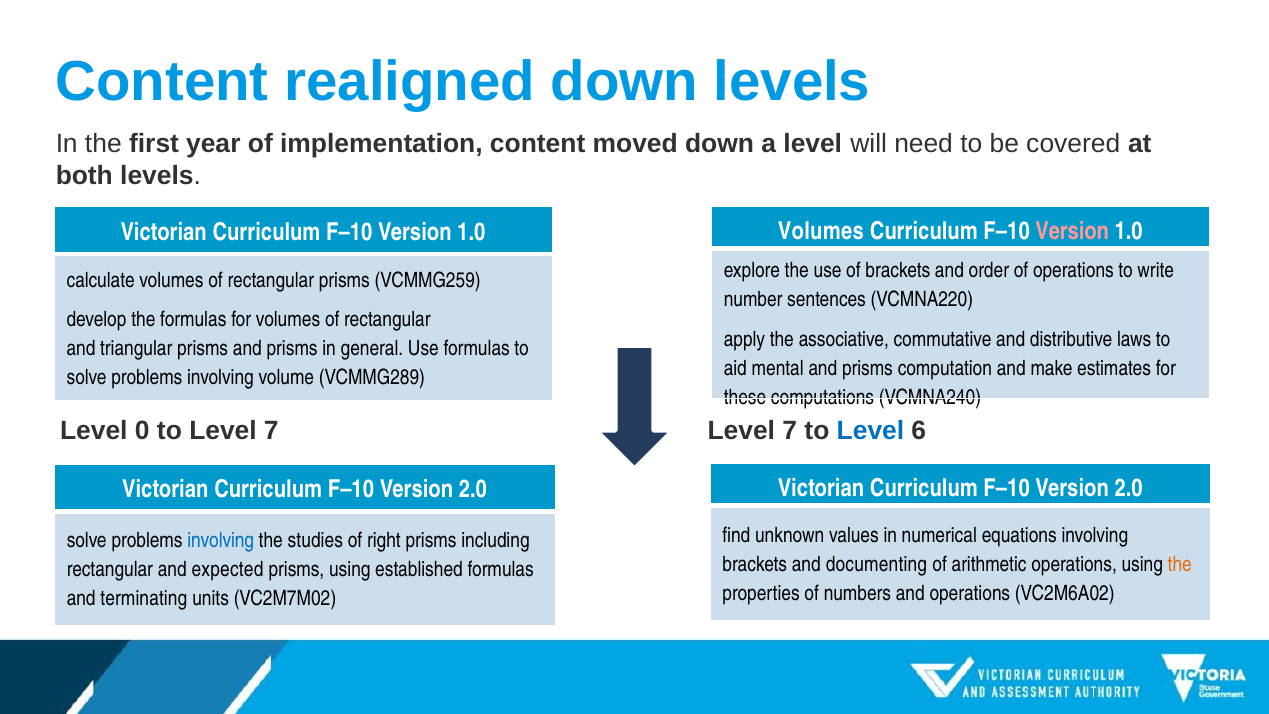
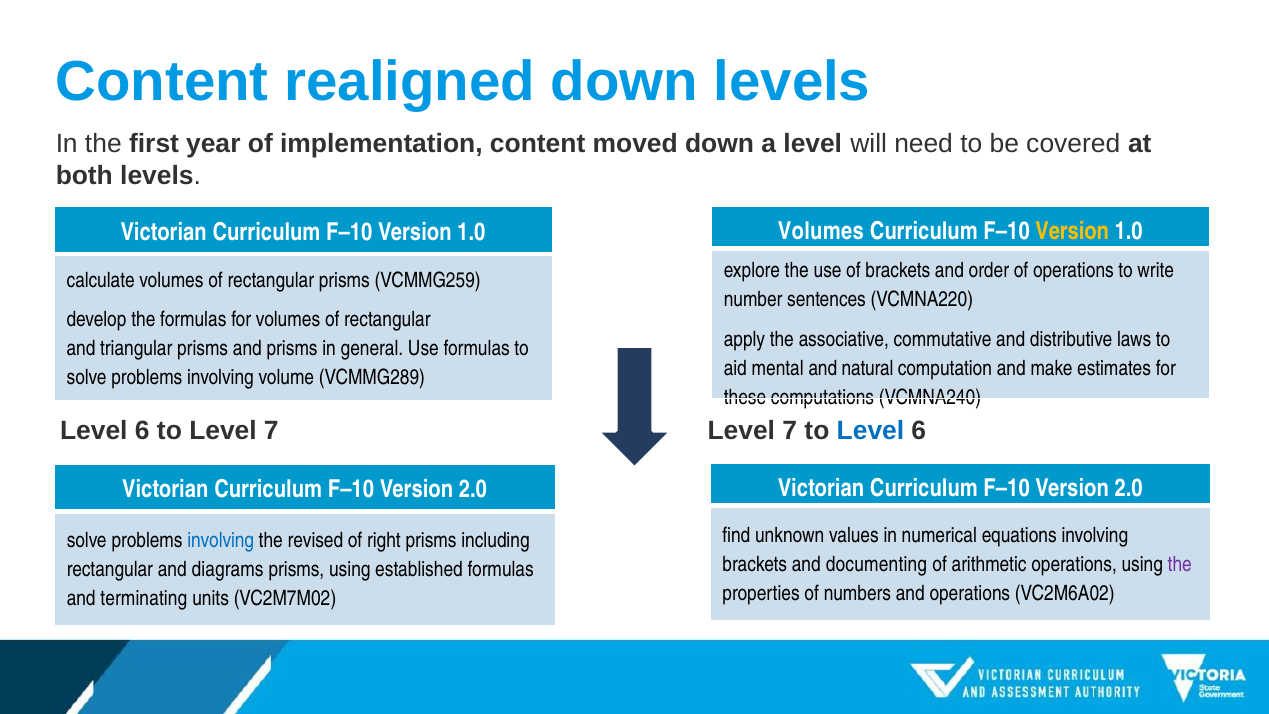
Version at (1072, 231) colour: pink -> yellow
mental and prisms: prisms -> natural
0 at (142, 431): 0 -> 6
studies: studies -> revised
the at (1180, 565) colour: orange -> purple
expected: expected -> diagrams
